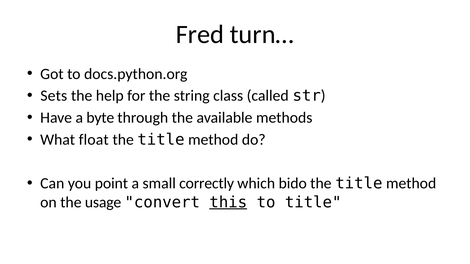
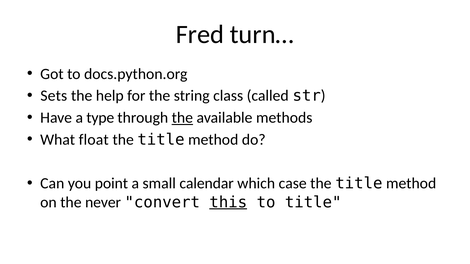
byte: byte -> type
the at (182, 118) underline: none -> present
correctly: correctly -> calendar
bido: bido -> case
usage: usage -> never
